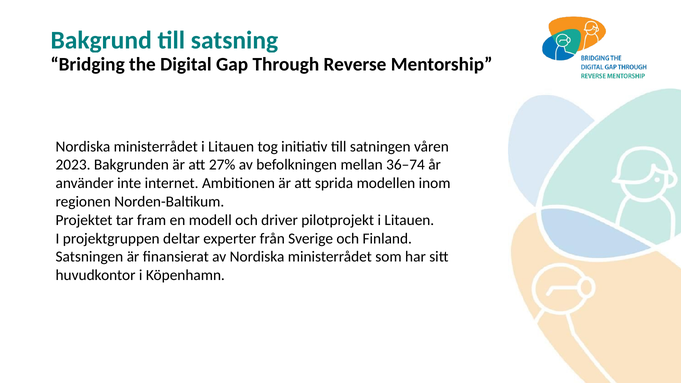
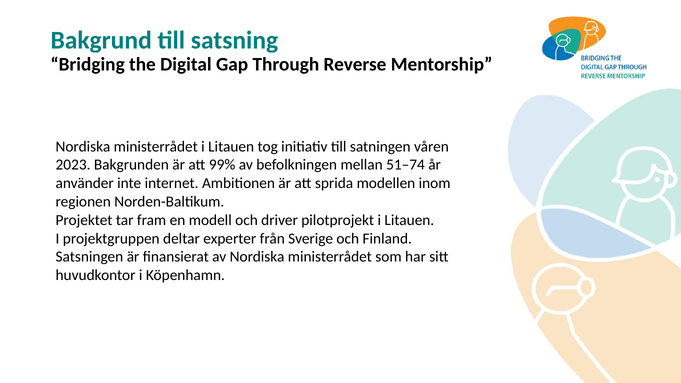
27%: 27% -> 99%
36–74: 36–74 -> 51–74
